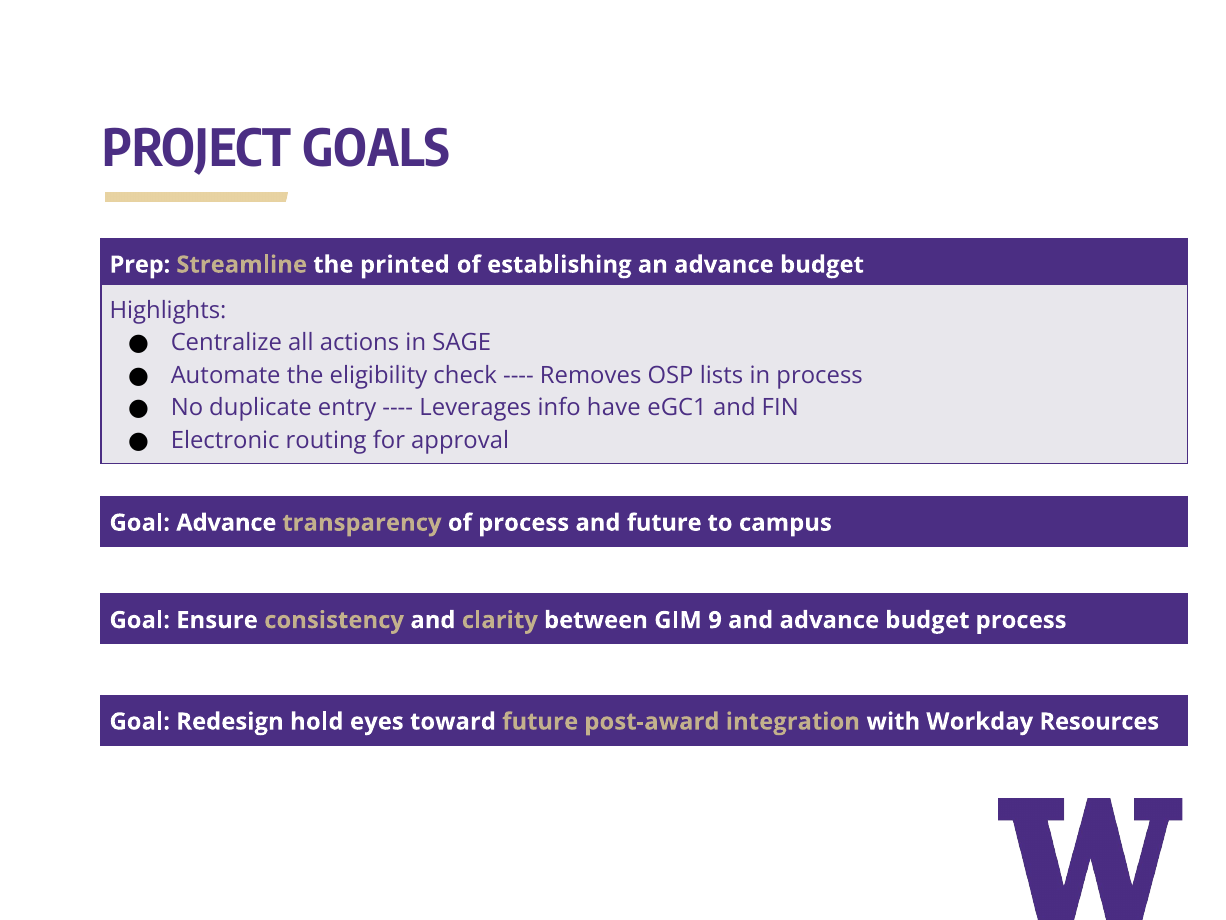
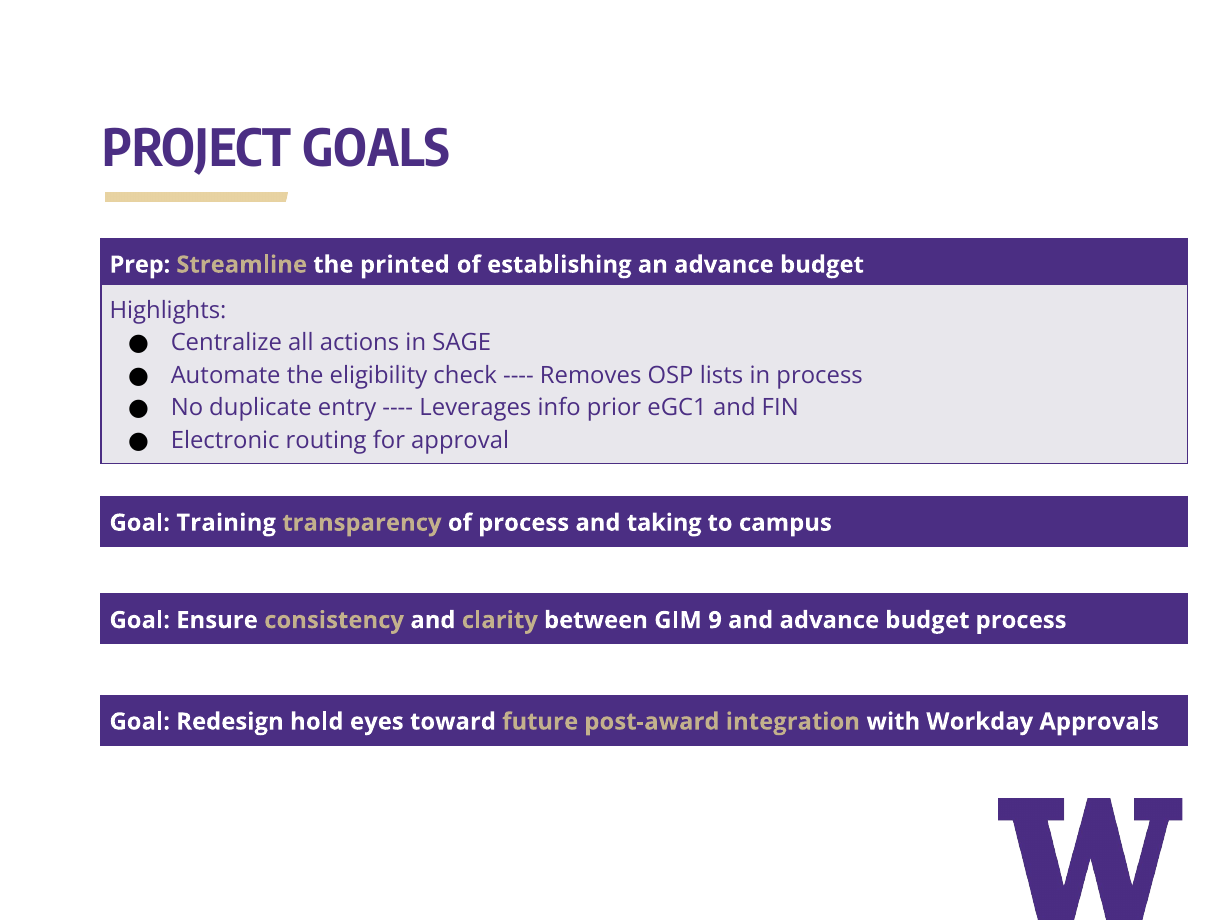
have: have -> prior
Goal Advance: Advance -> Training
and future: future -> taking
Resources: Resources -> Approvals
